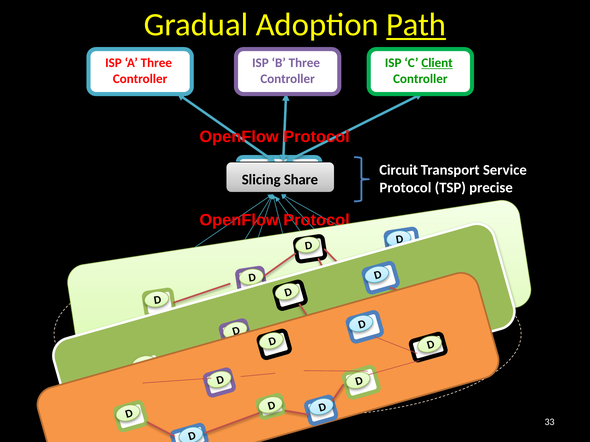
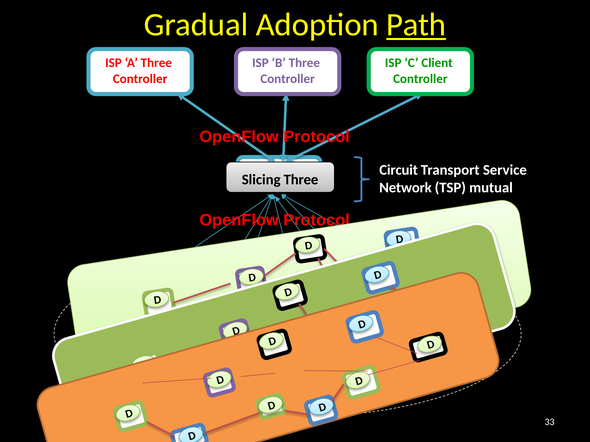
Client underline: present -> none
Share at (301, 180): Share -> Three
Protocol at (405, 188): Protocol -> Network
precise: precise -> mutual
